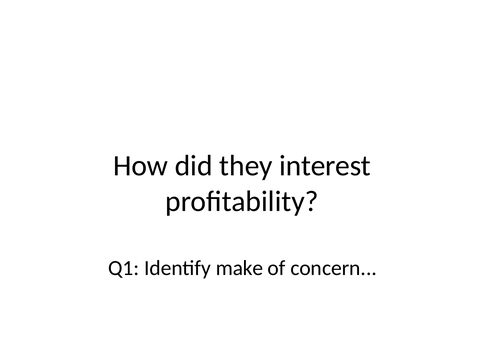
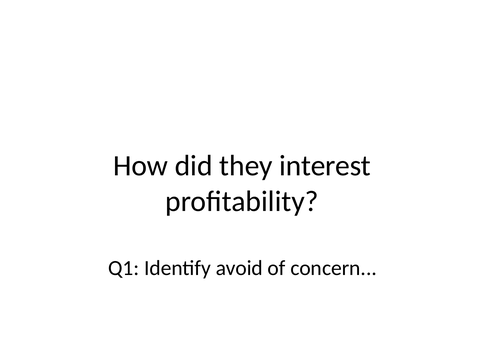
make: make -> avoid
